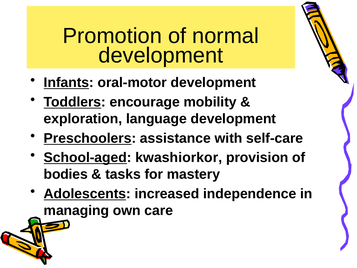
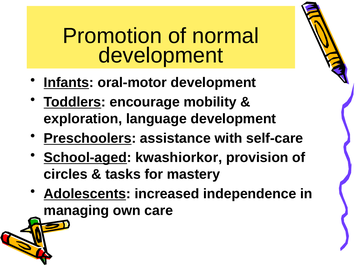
bodies: bodies -> circles
